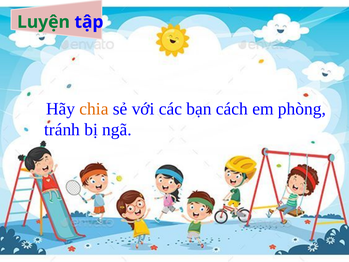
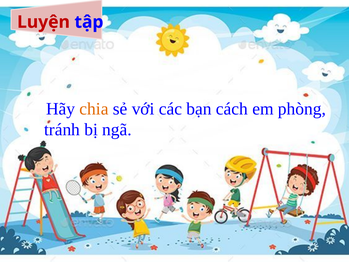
Luyện colour: green -> red
